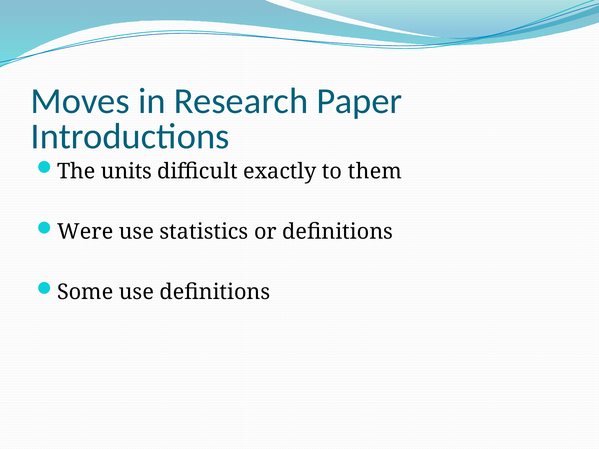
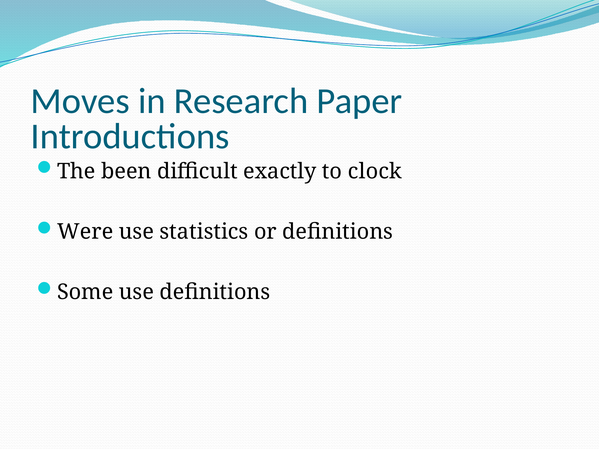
units: units -> been
them: them -> clock
